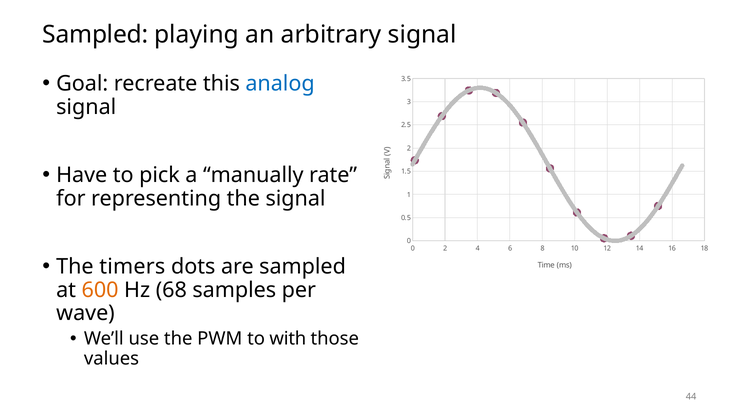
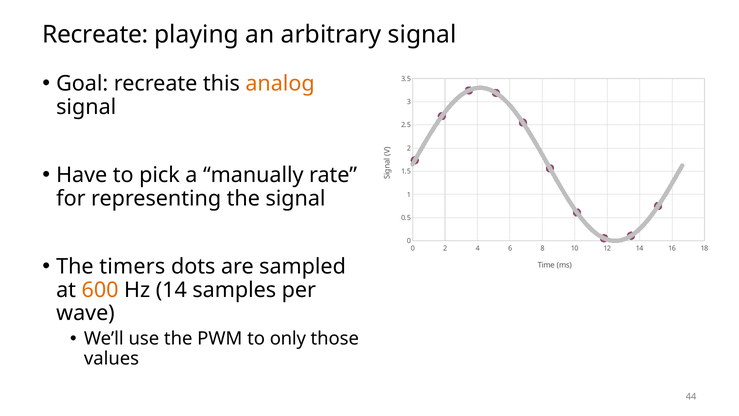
Sampled at (95, 34): Sampled -> Recreate
analog colour: blue -> orange
Hz 68: 68 -> 14
with: with -> only
